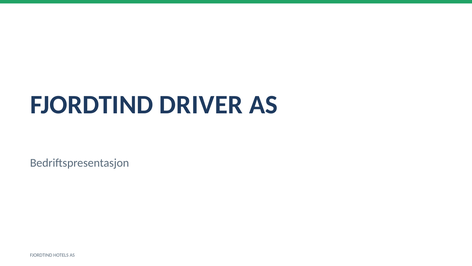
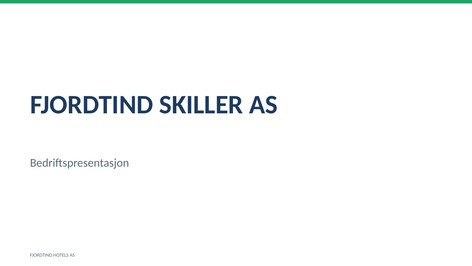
DRIVER: DRIVER -> SKILLER
